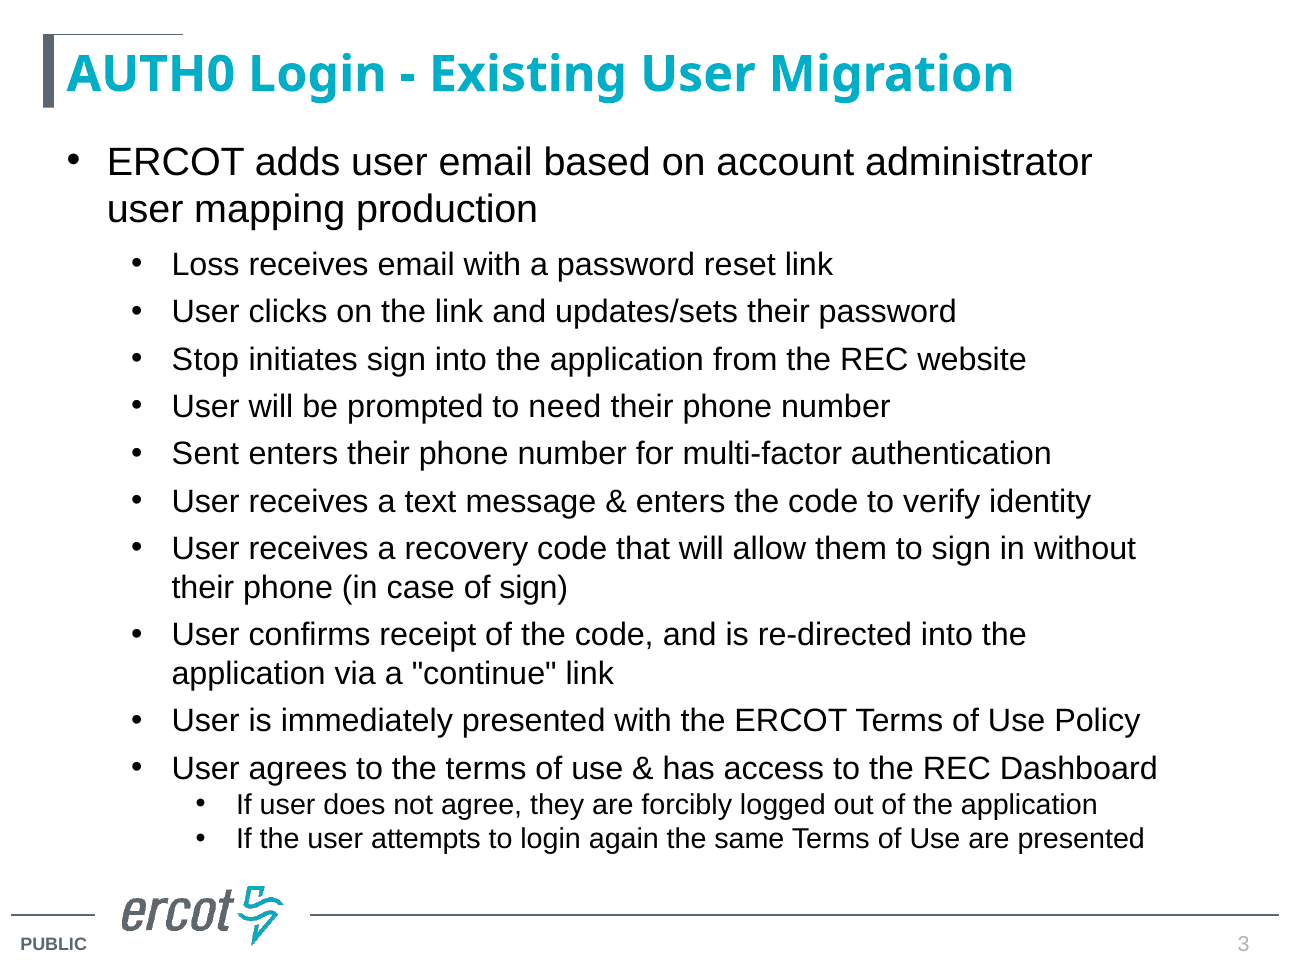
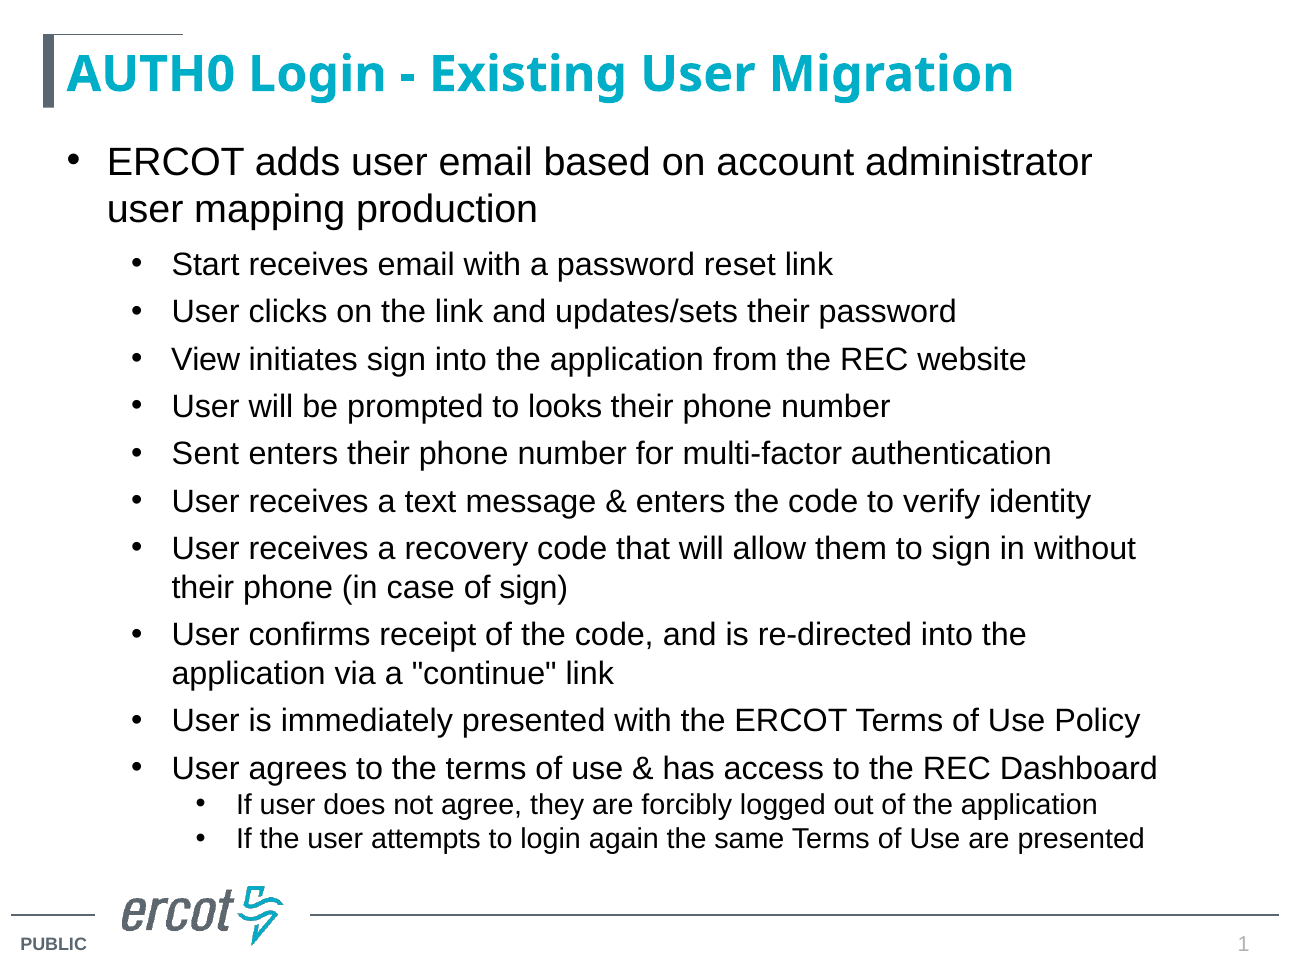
Loss: Loss -> Start
Stop: Stop -> View
need: need -> looks
3: 3 -> 1
